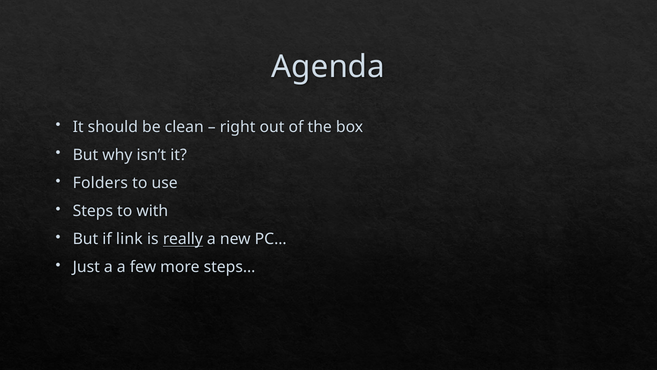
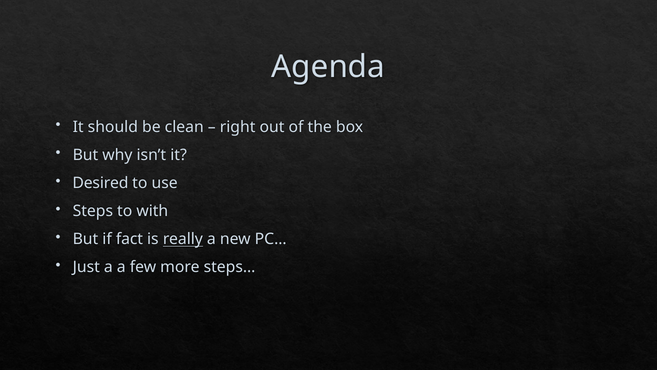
Folders: Folders -> Desired
link: link -> fact
